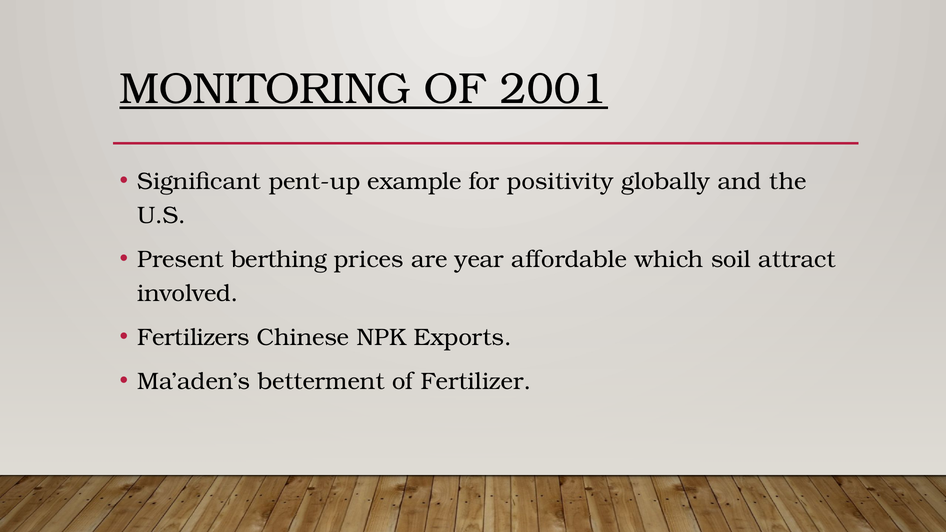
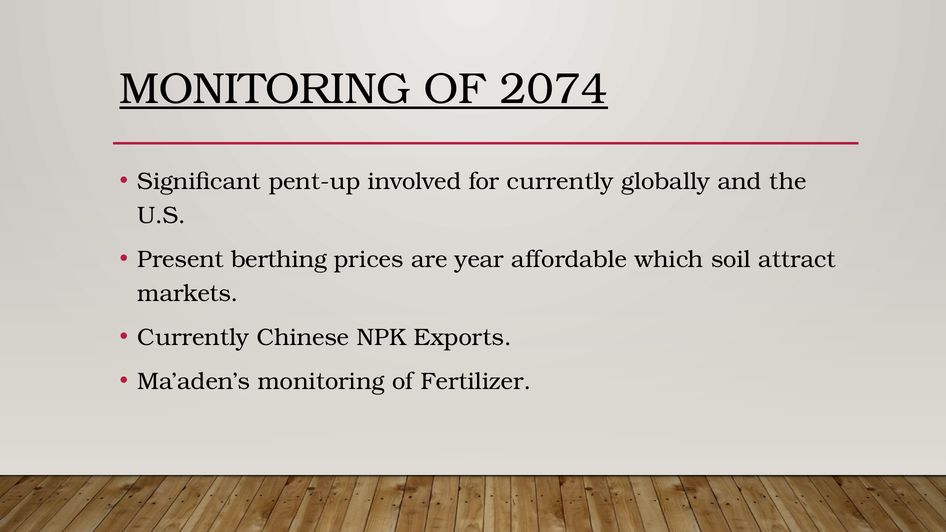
2001: 2001 -> 2074
example: example -> involved
for positivity: positivity -> currently
involved: involved -> markets
Fertilizers at (193, 337): Fertilizers -> Currently
Ma’aden’s betterment: betterment -> monitoring
